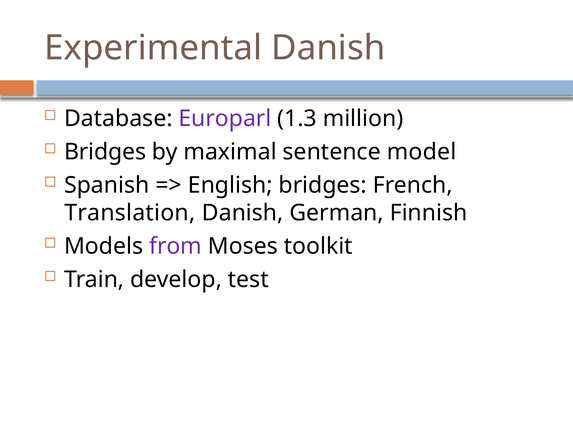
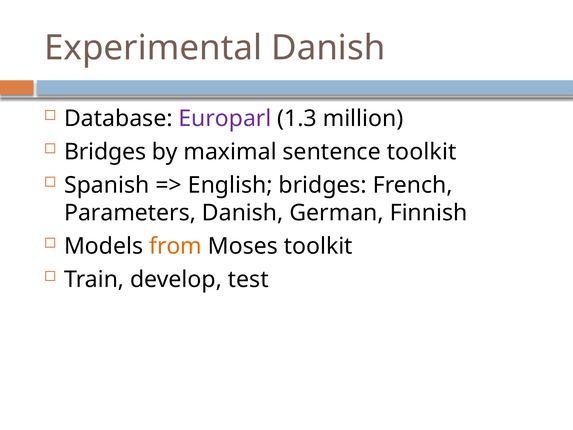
sentence model: model -> toolkit
Translation: Translation -> Parameters
from colour: purple -> orange
